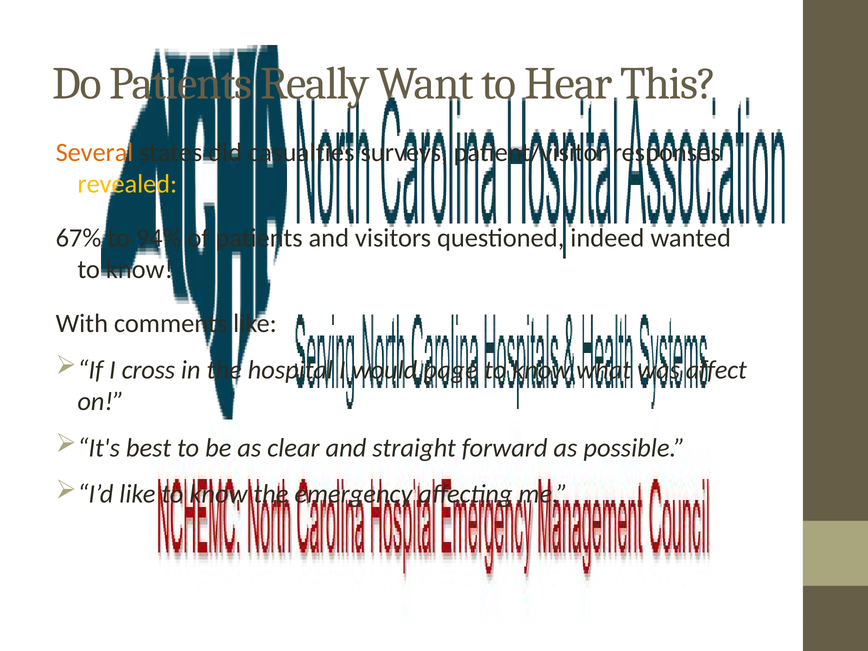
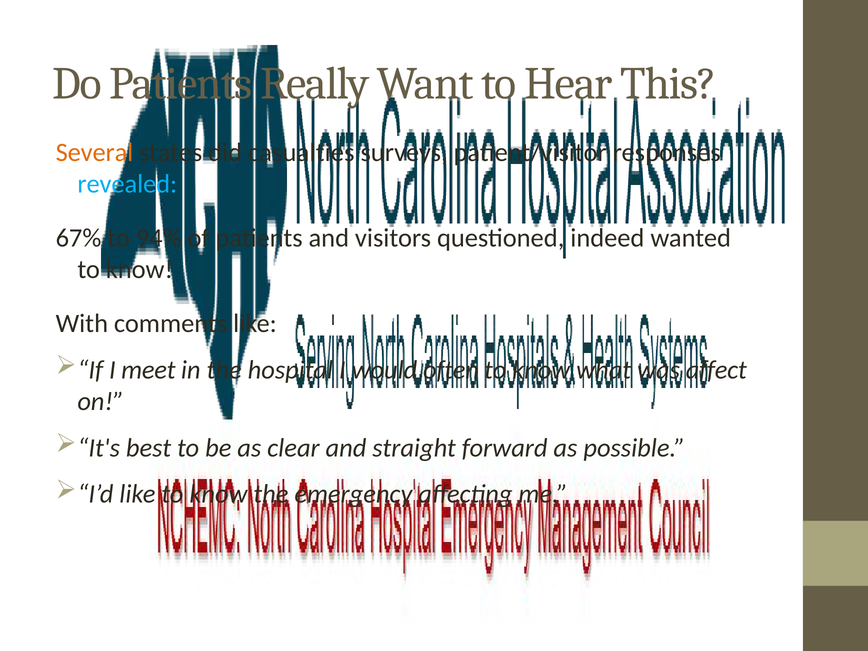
revealed colour: yellow -> light blue
cross: cross -> meet
page: page -> often
